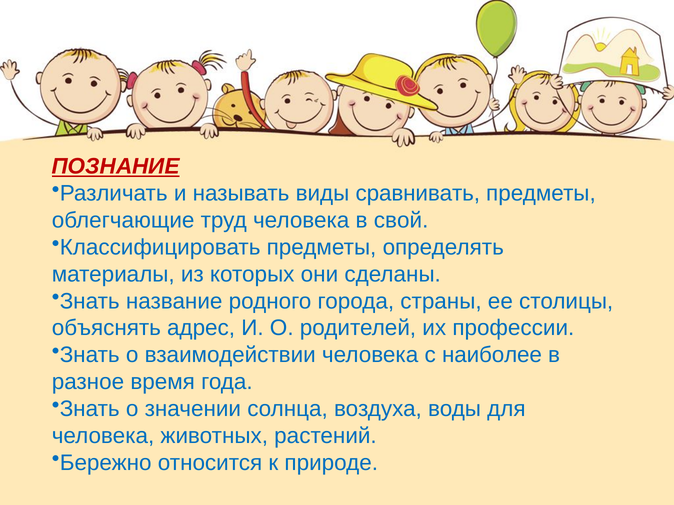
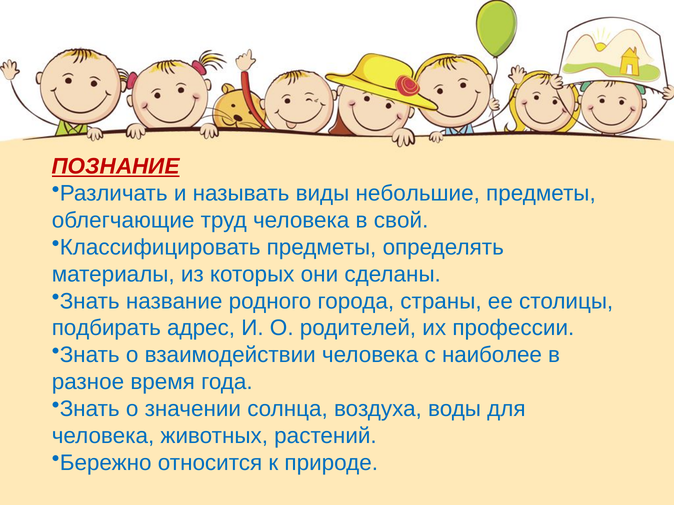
сравнивать: сравнивать -> небольшие
объяснять: объяснять -> подбирать
